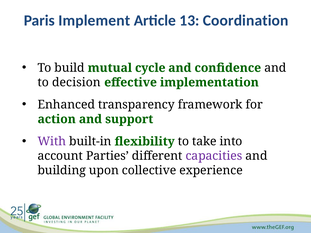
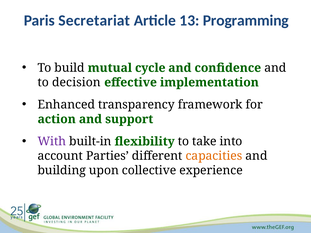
Implement: Implement -> Secretariat
Coordination: Coordination -> Programming
capacities colour: purple -> orange
